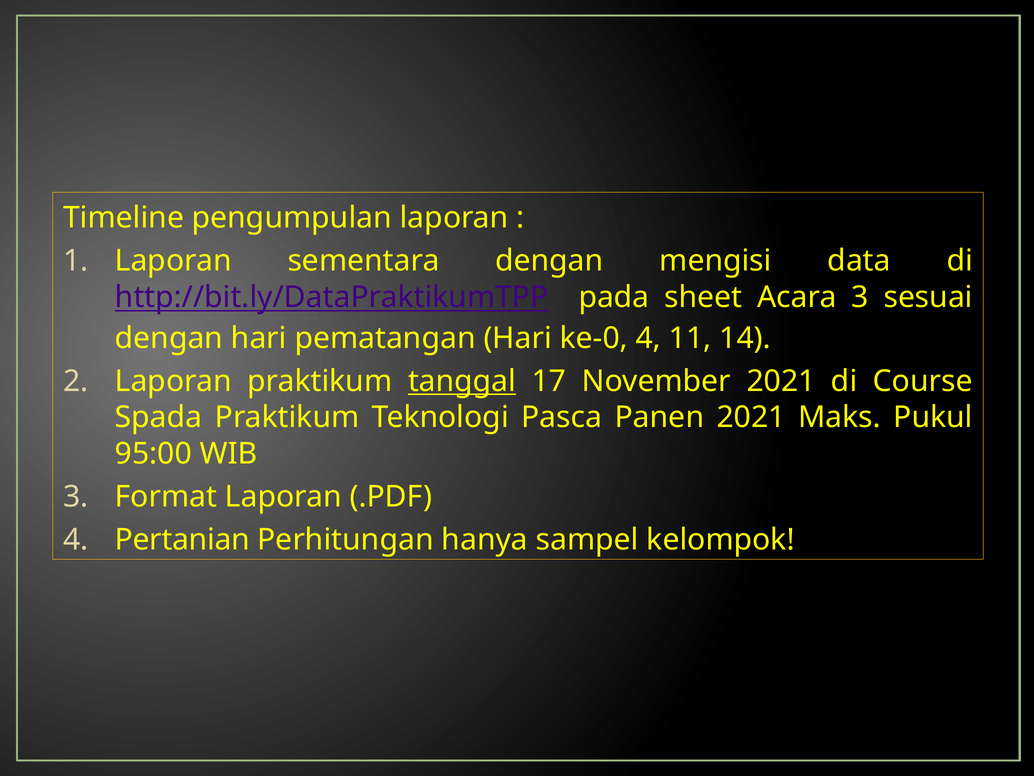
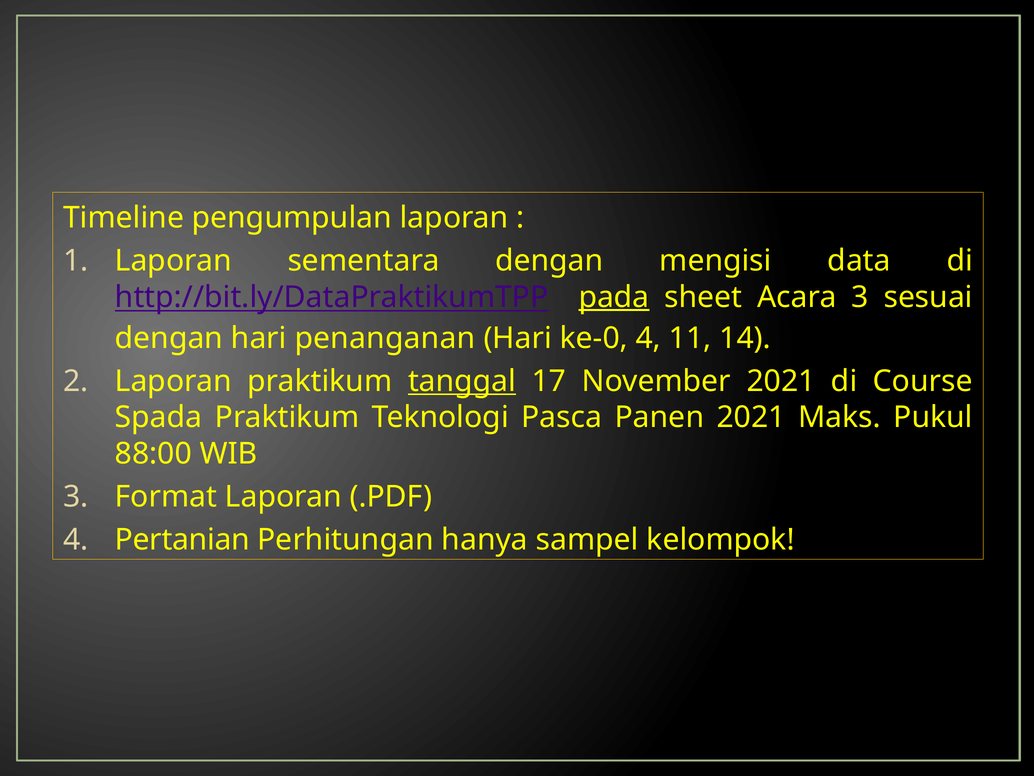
pada underline: none -> present
pematangan: pematangan -> penanganan
95:00: 95:00 -> 88:00
